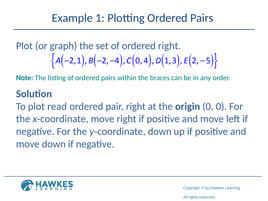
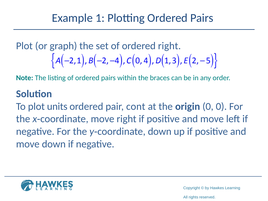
read: read -> units
pair right: right -> cont
